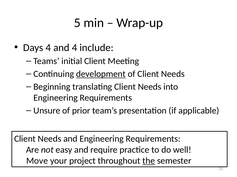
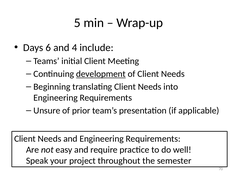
Days 4: 4 -> 6
Move: Move -> Speak
the underline: present -> none
